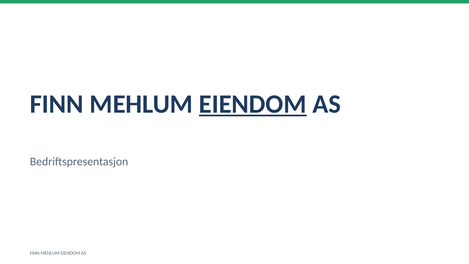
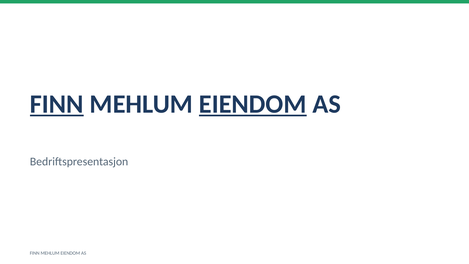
FINN at (57, 104) underline: none -> present
